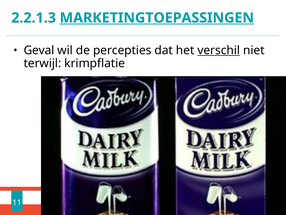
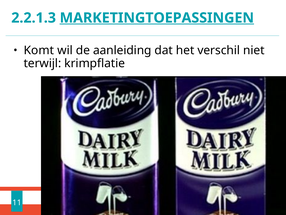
Geval: Geval -> Komt
percepties: percepties -> aanleiding
verschil underline: present -> none
